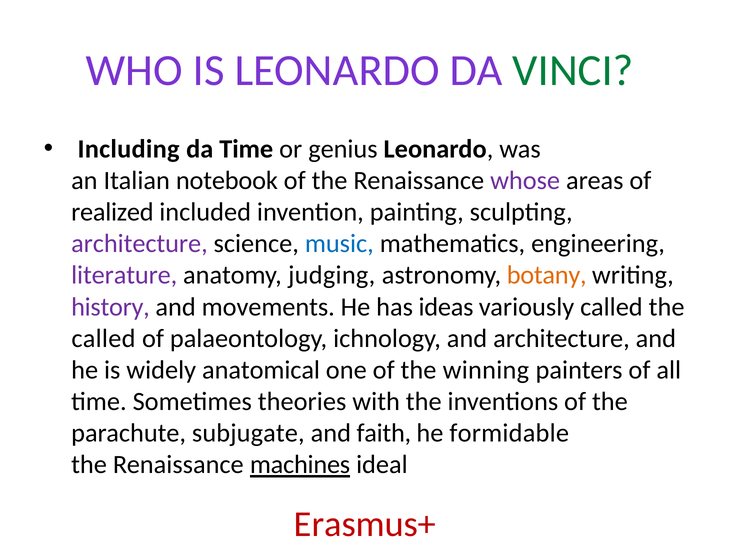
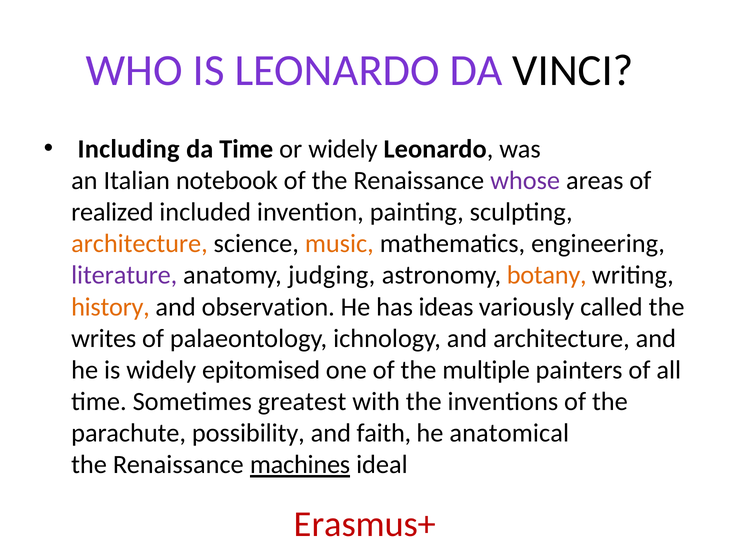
VINCI colour: green -> black
or genius: genius -> widely
architecture at (139, 244) colour: purple -> orange
music colour: blue -> orange
history colour: purple -> orange
movements: movements -> observation
called at (103, 339): called -> writes
anatomical: anatomical -> epitomised
winning: winning -> multiple
theories: theories -> greatest
subjugate: subjugate -> possibility
formidable: formidable -> anatomical
